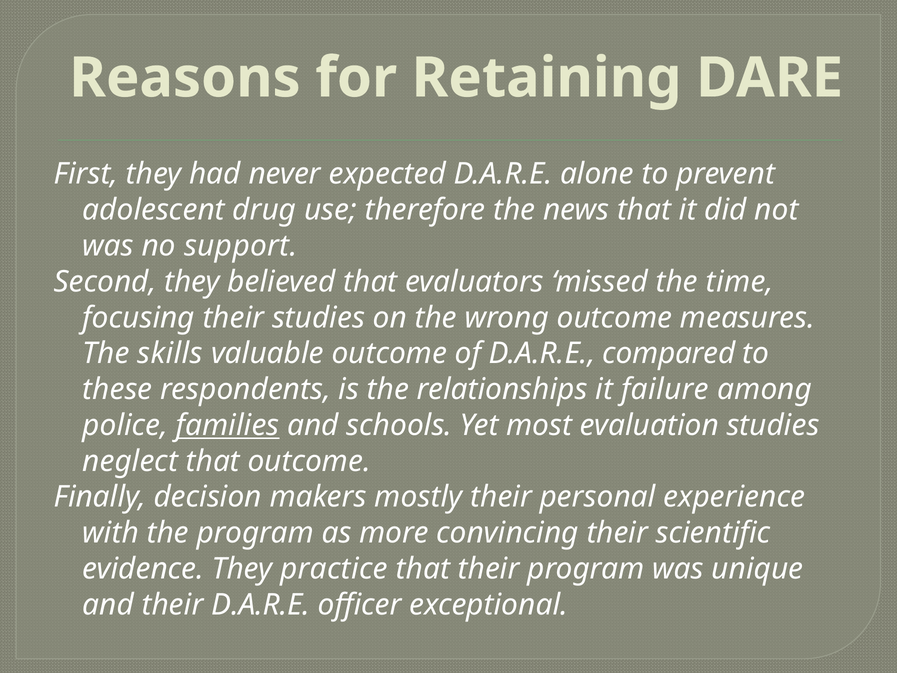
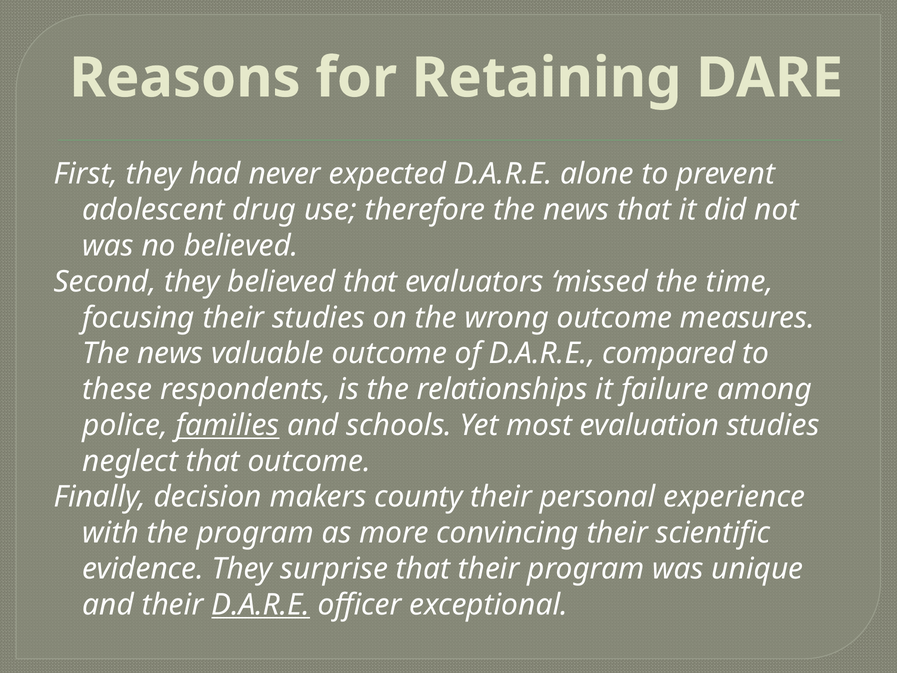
no support: support -> believed
skills at (170, 353): skills -> news
mostly: mostly -> county
practice: practice -> surprise
D.A.R.E at (261, 605) underline: none -> present
